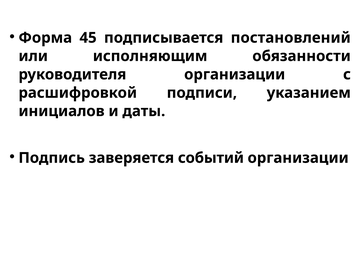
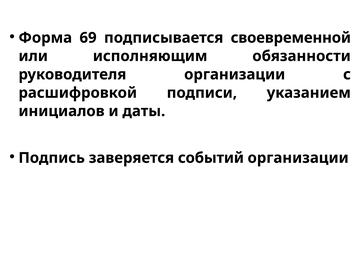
45: 45 -> 69
постановлений: постановлений -> своевременной
